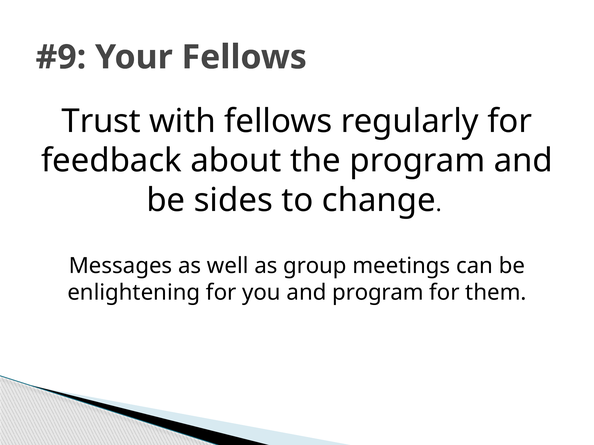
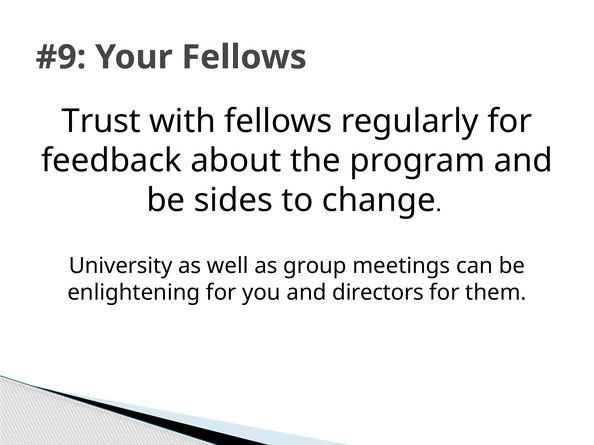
Messages: Messages -> University
and program: program -> directors
